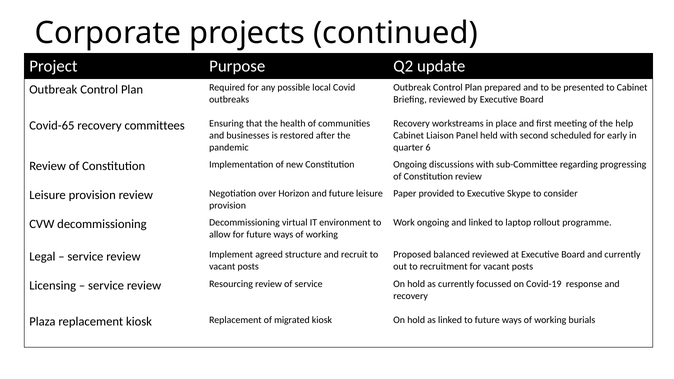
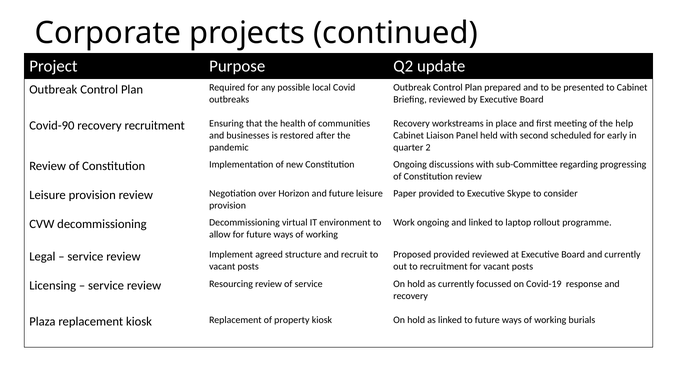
Covid-65: Covid-65 -> Covid-90
recovery committees: committees -> recruitment
6: 6 -> 2
Proposed balanced: balanced -> provided
migrated: migrated -> property
